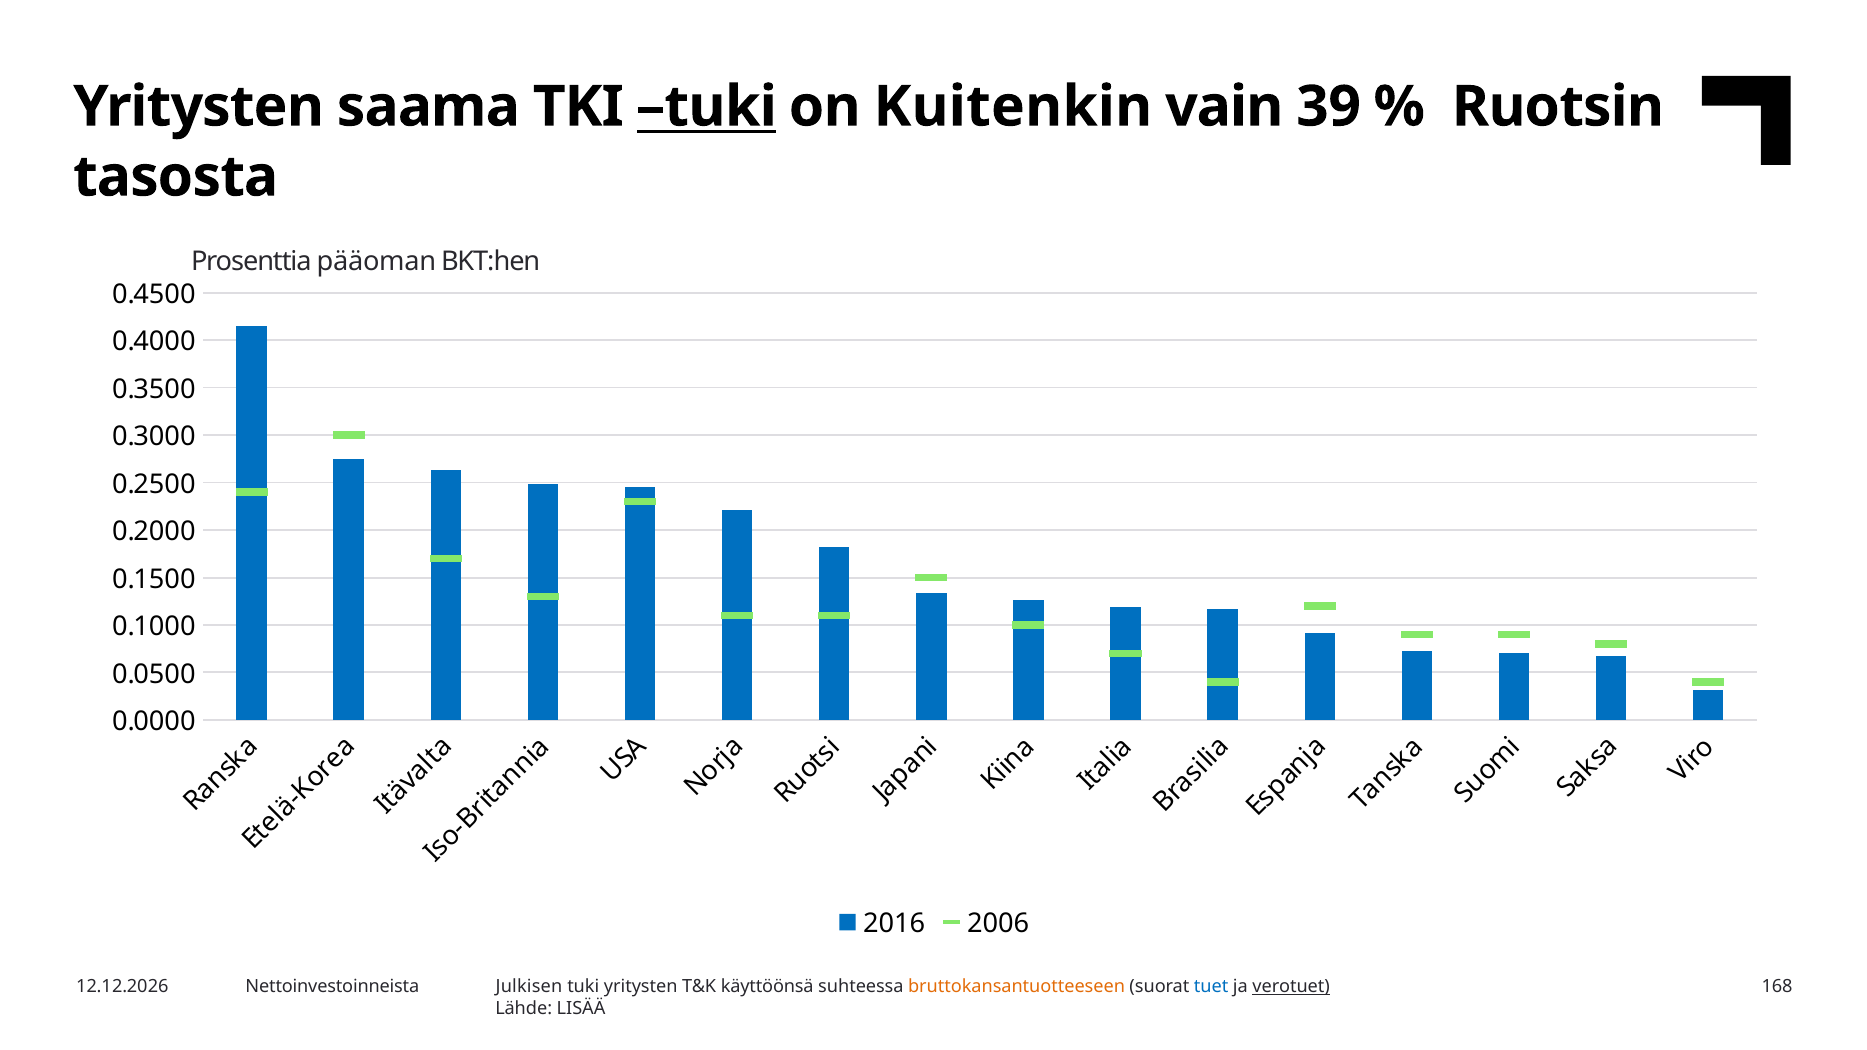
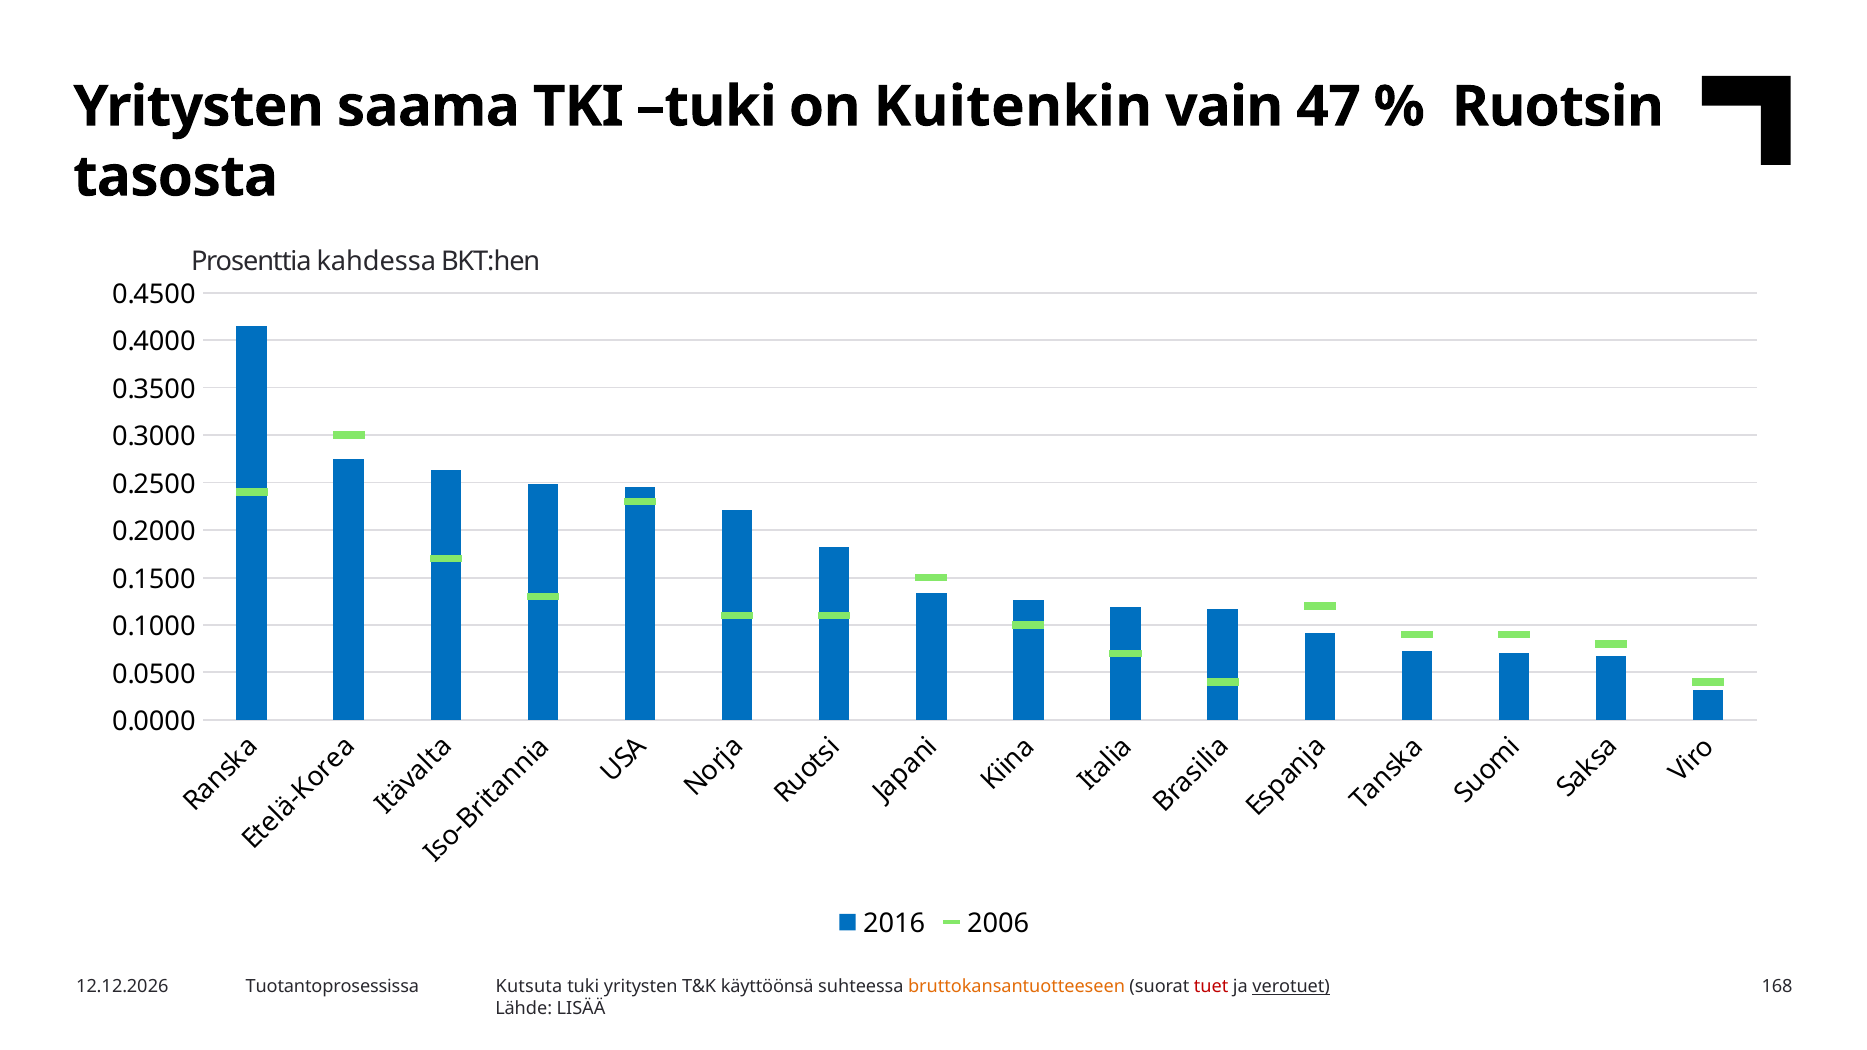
tuki at (707, 107) underline: present -> none
39: 39 -> 47
pääoman: pääoman -> kahdessa
Nettoinvestoinneista: Nettoinvestoinneista -> Tuotantoprosessissa
Julkisen: Julkisen -> Kutsuta
tuet colour: blue -> red
